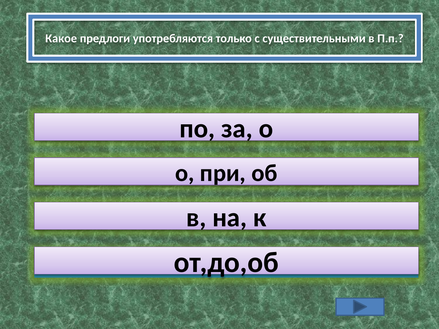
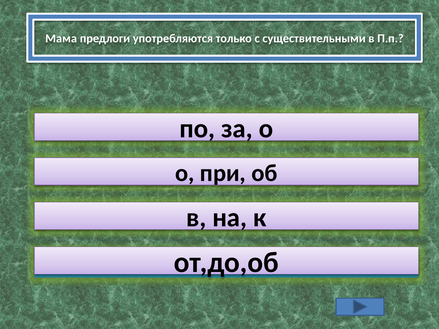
Какое: Какое -> Мама
